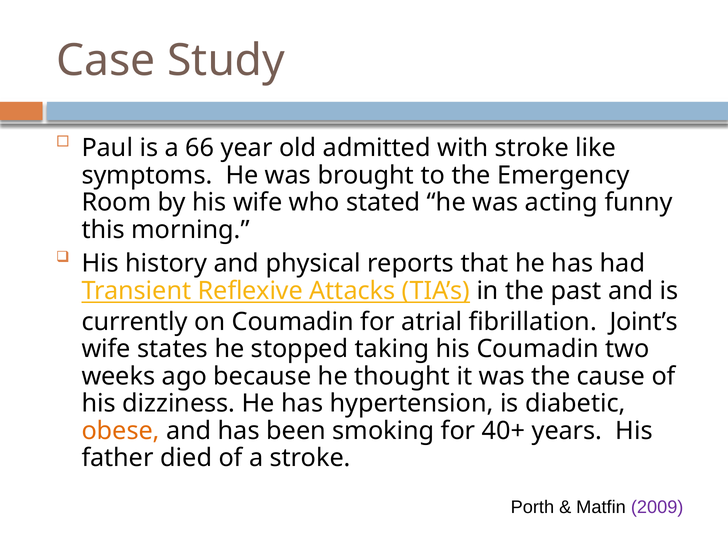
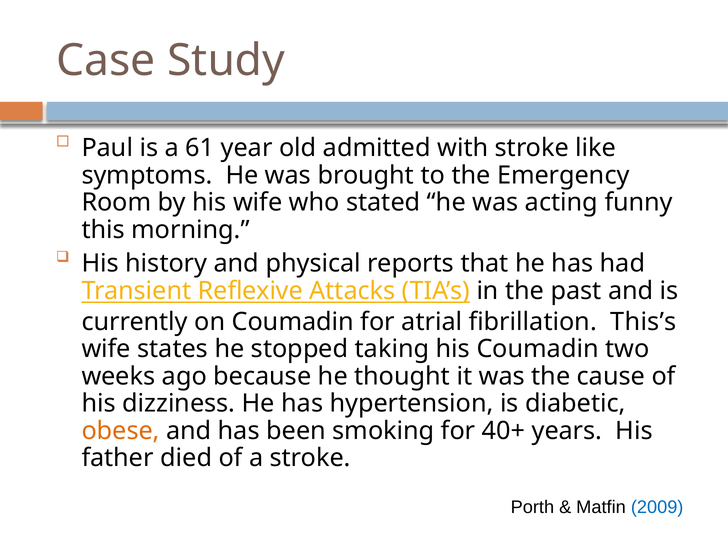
66: 66 -> 61
Joint’s: Joint’s -> This’s
2009 colour: purple -> blue
